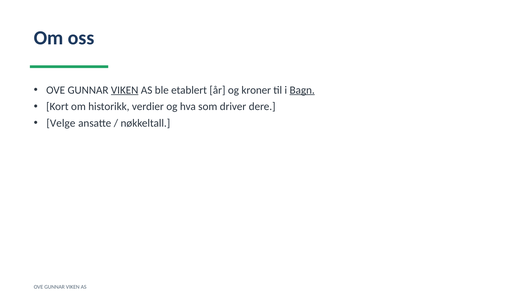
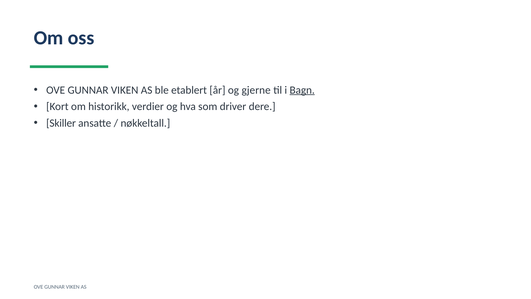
VIKEN at (125, 90) underline: present -> none
kroner: kroner -> gjerne
Velge: Velge -> Skiller
